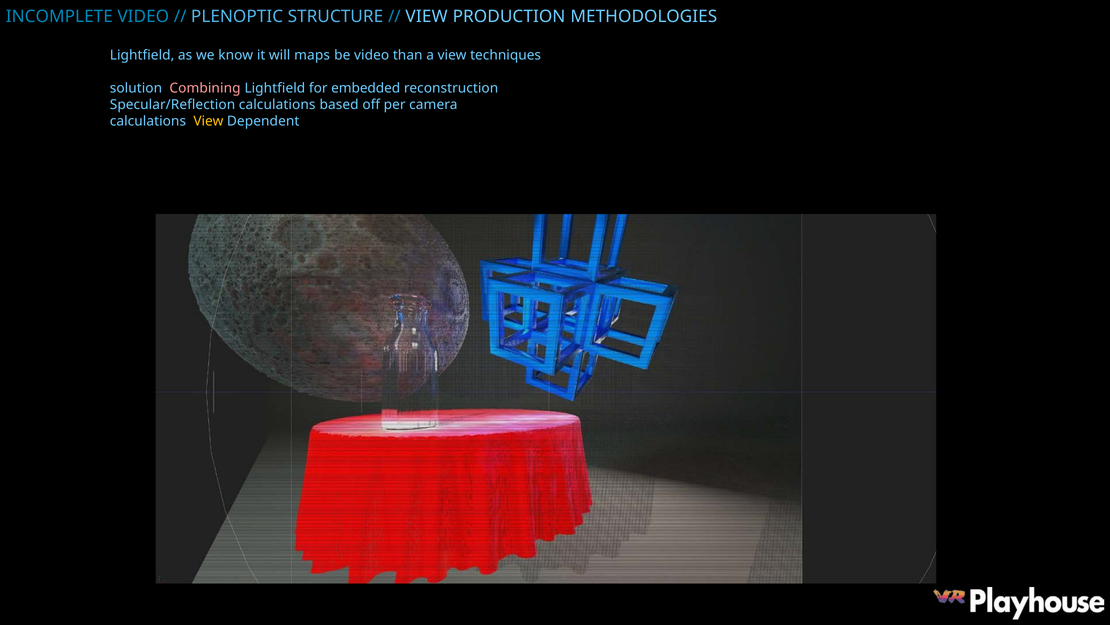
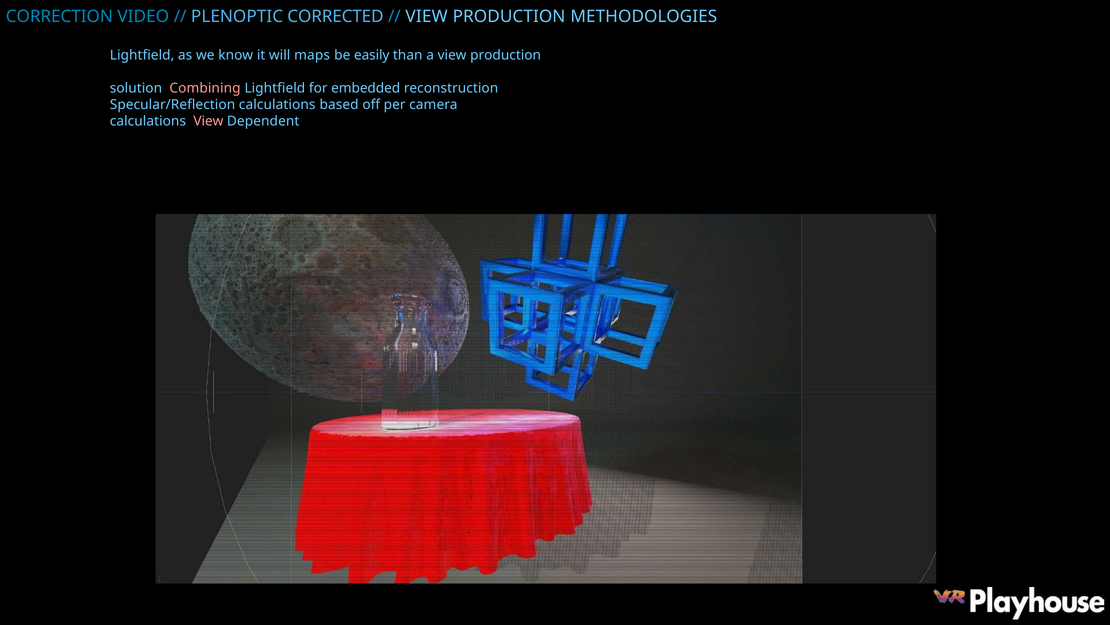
INCOMPLETE: INCOMPLETE -> CORRECTION
STRUCTURE: STRUCTURE -> CORRECTED
be video: video -> easily
a view techniques: techniques -> production
View at (208, 121) colour: yellow -> pink
